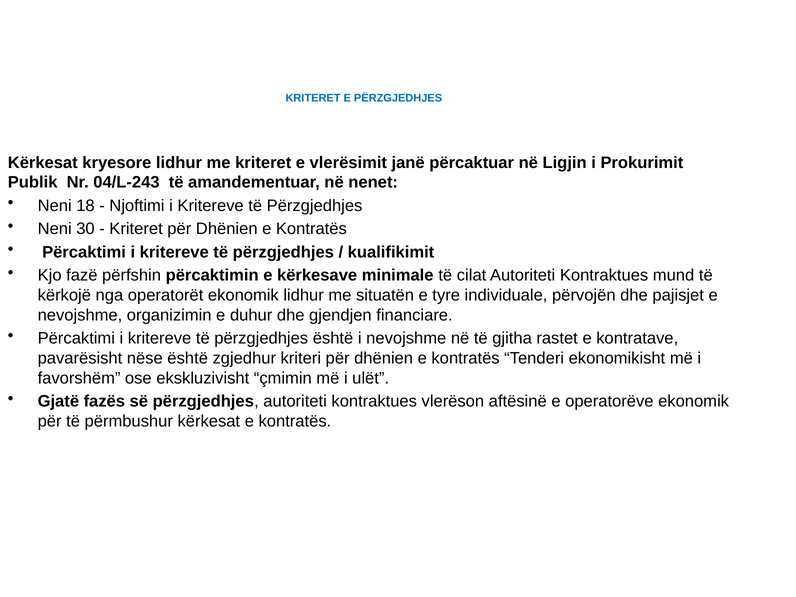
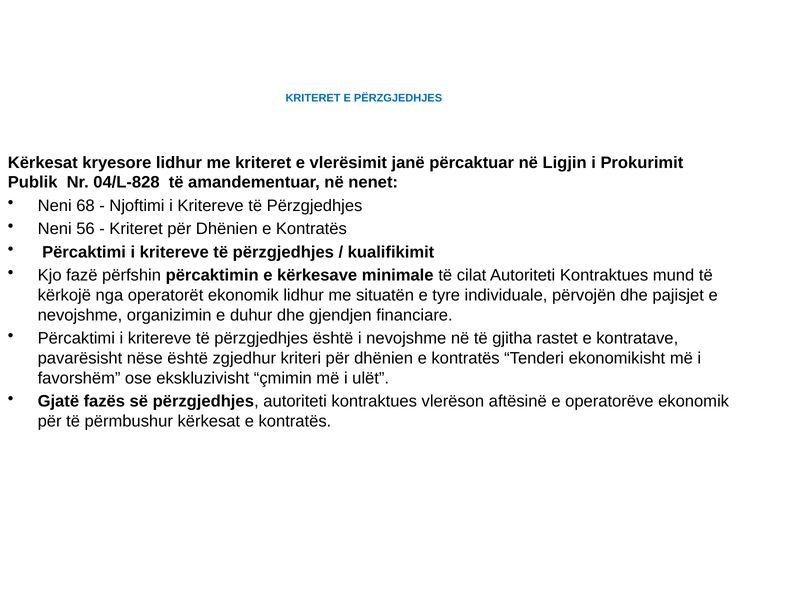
04/L-243: 04/L-243 -> 04/L-828
18: 18 -> 68
30: 30 -> 56
